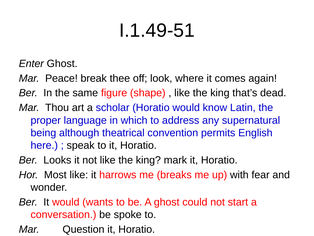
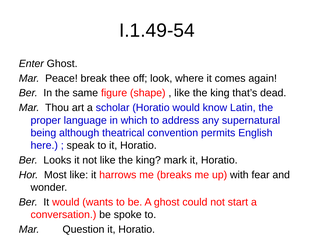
I.1.49-51: I.1.49-51 -> I.1.49-54
